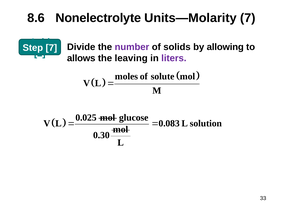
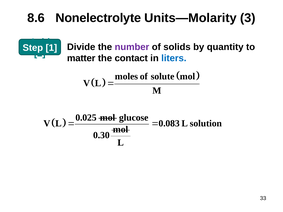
Units—Molarity 7: 7 -> 3
Step 7: 7 -> 1
allowing: allowing -> quantity
allows: allows -> matter
leaving: leaving -> contact
liters colour: purple -> blue
